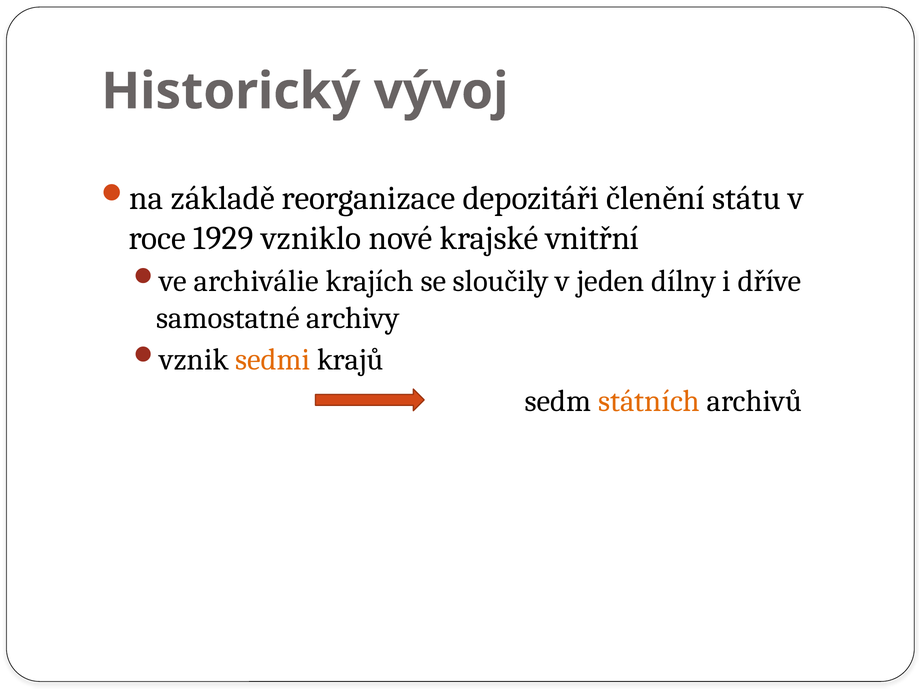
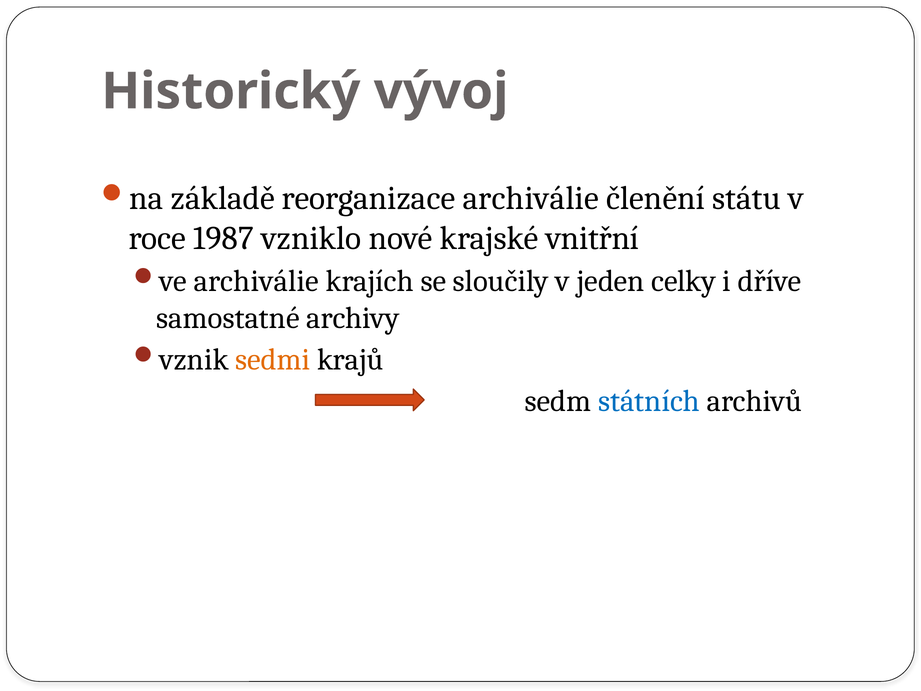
reorganizace depozitáři: depozitáři -> archiválie
1929: 1929 -> 1987
dílny: dílny -> celky
státních colour: orange -> blue
